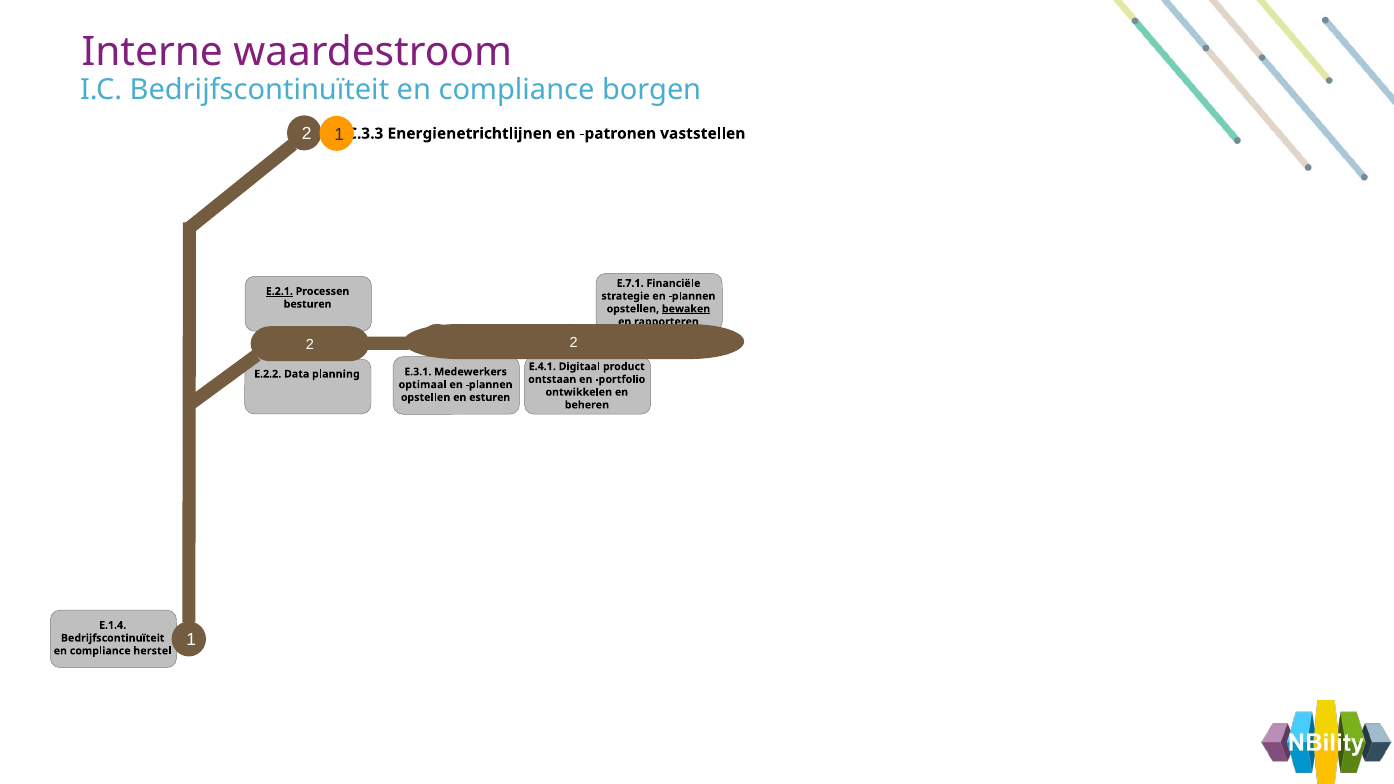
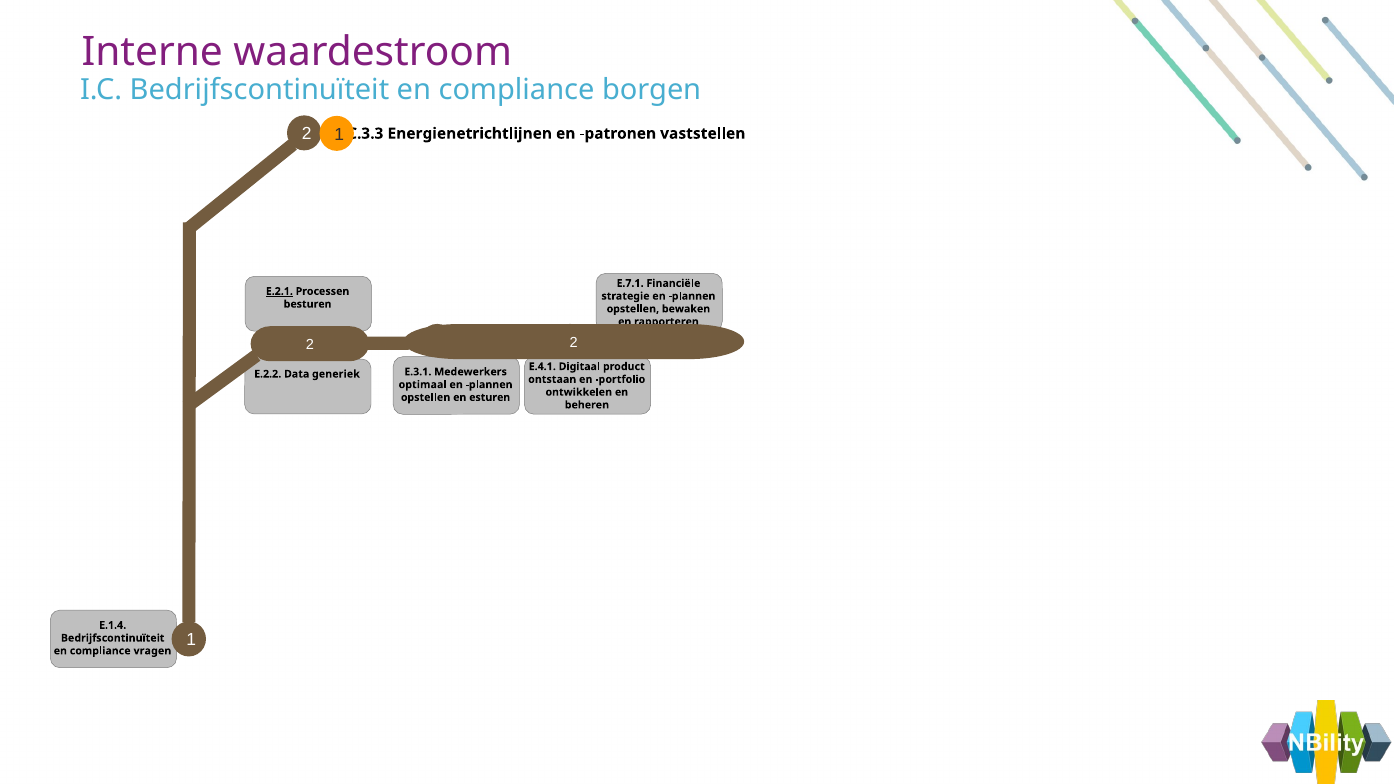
bewaken underline: present -> none
planning: planning -> generiek
herstel: herstel -> vragen
